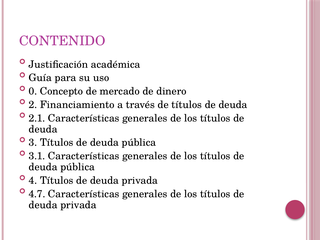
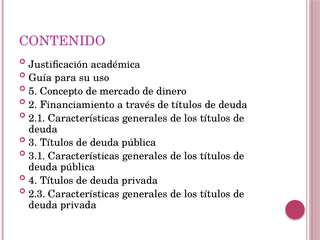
0: 0 -> 5
4.7: 4.7 -> 2.3
